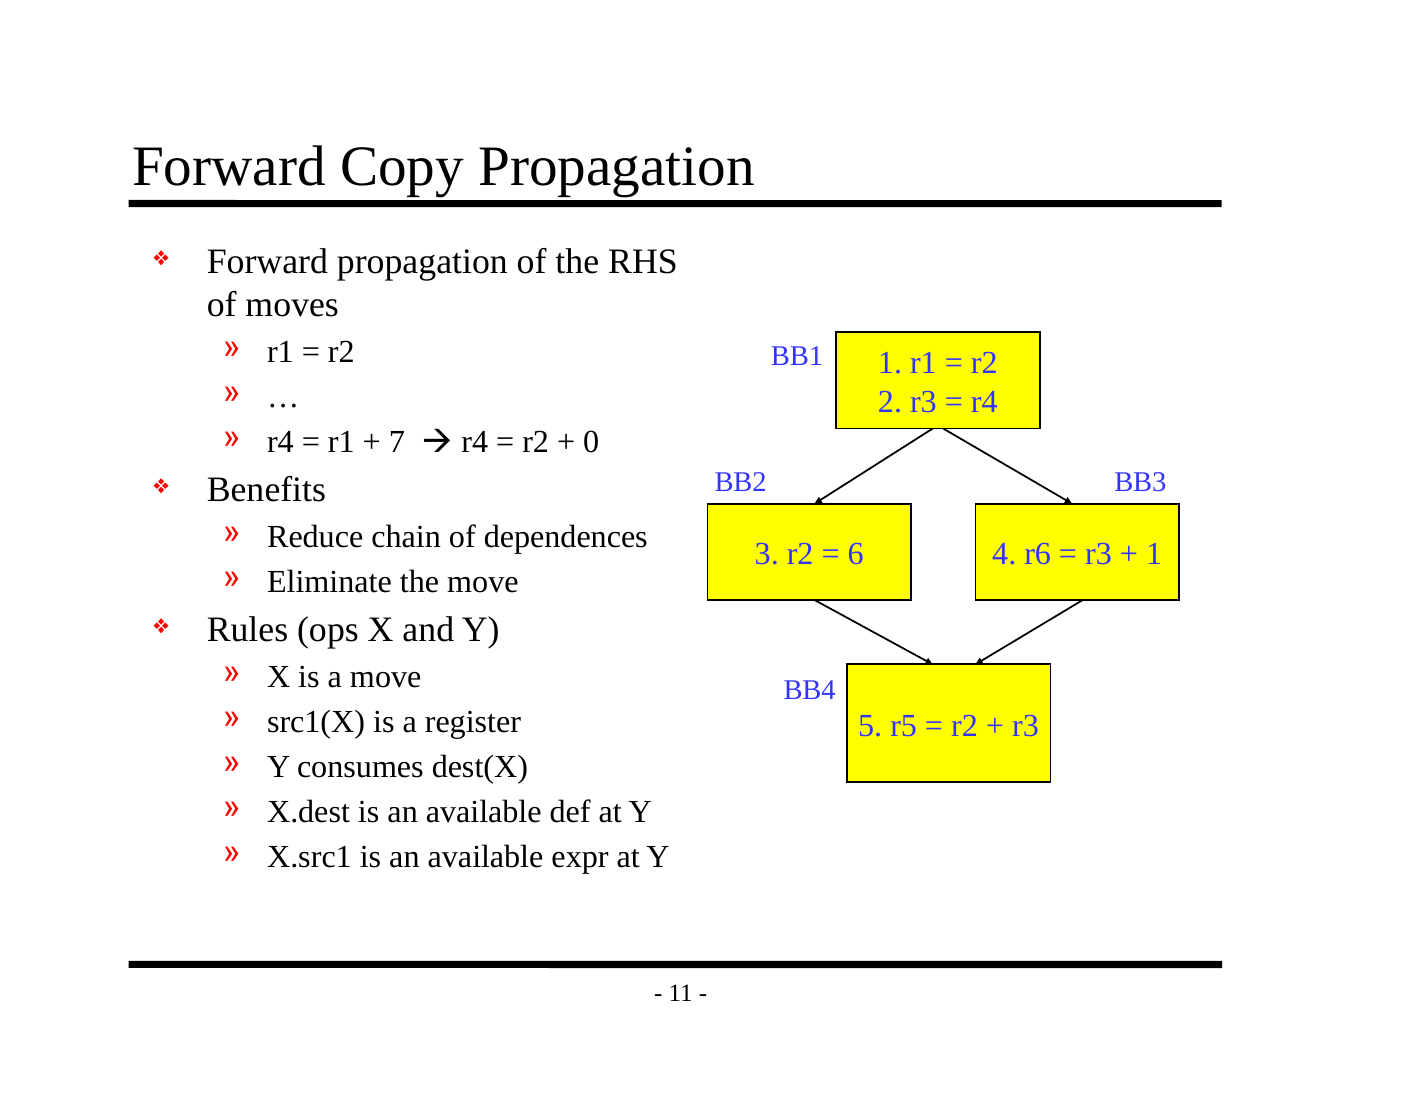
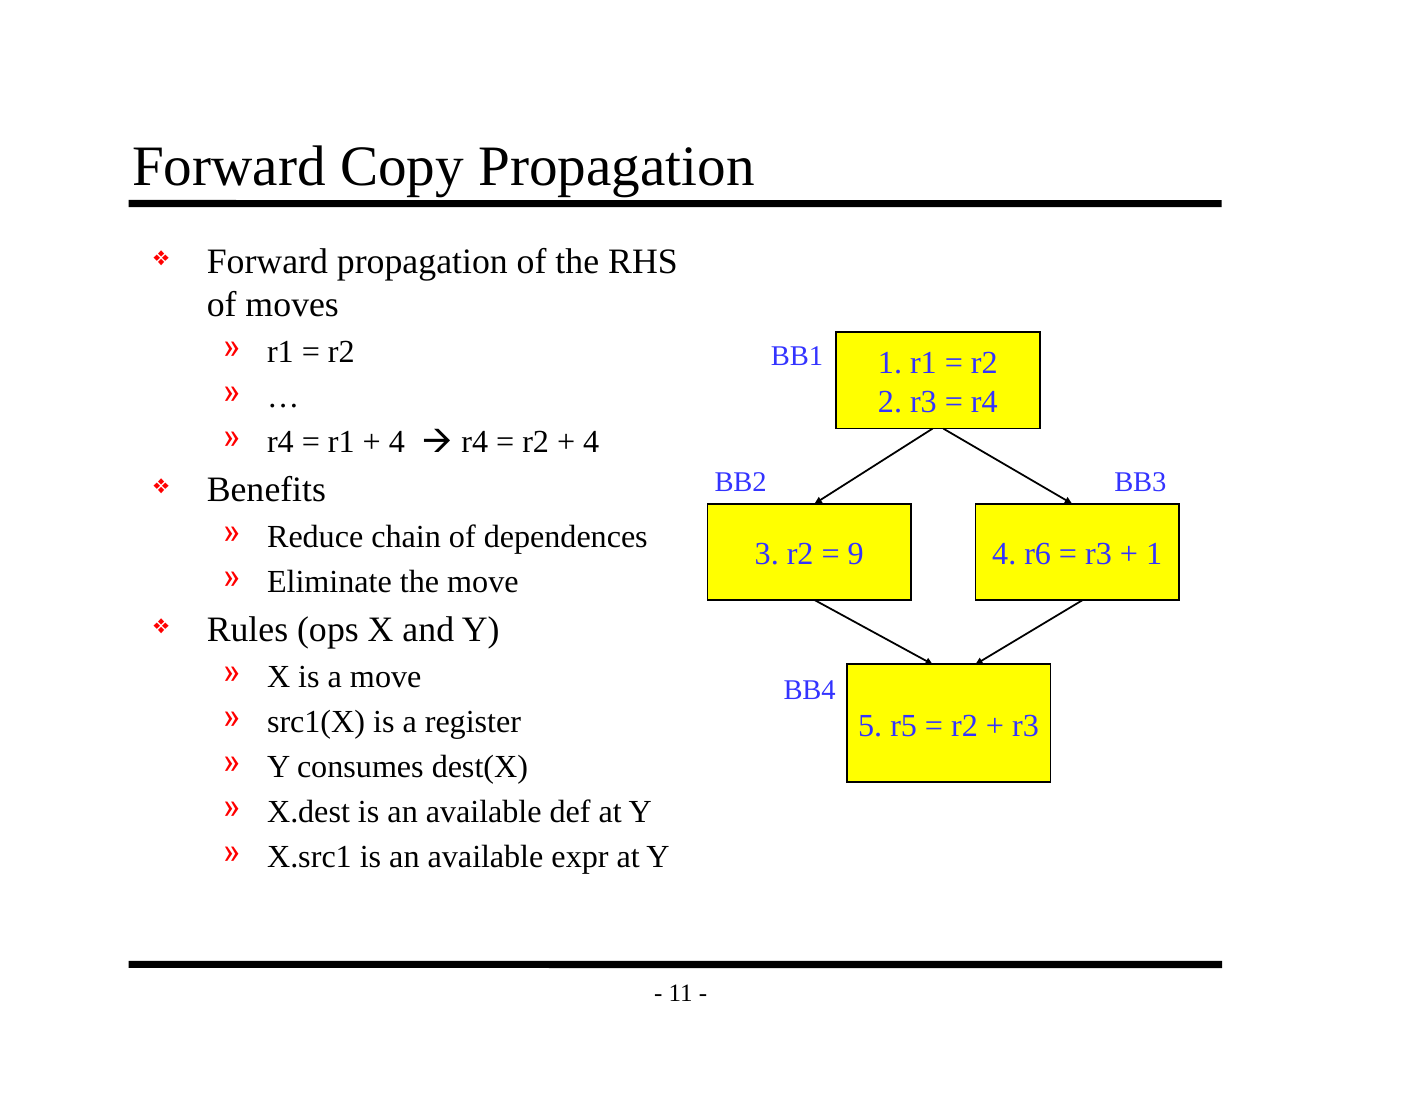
7 at (397, 442): 7 -> 4
0 at (591, 442): 0 -> 4
6: 6 -> 9
